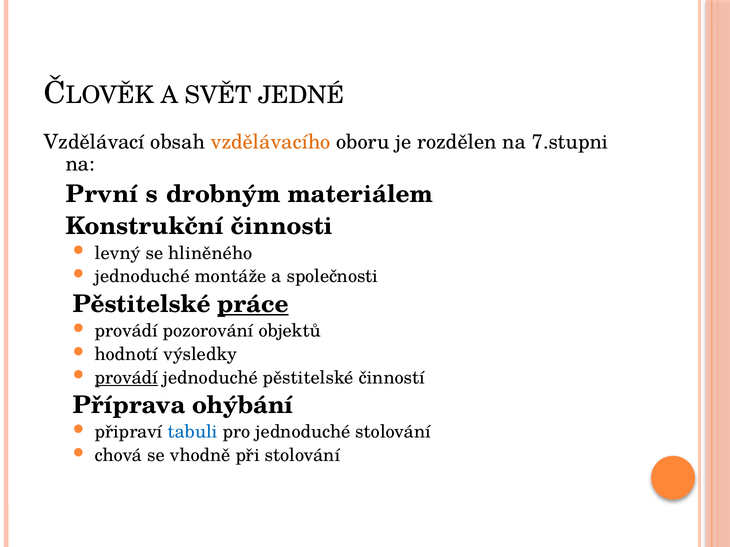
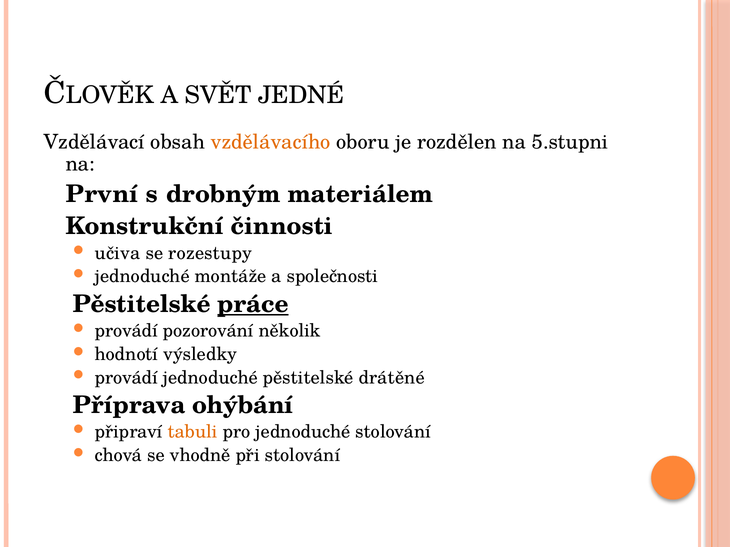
7.stupni: 7.stupni -> 5.stupni
levný: levný -> učiva
hliněného: hliněného -> rozestupy
objektů: objektů -> několik
provádí at (126, 378) underline: present -> none
činností: činností -> drátěné
tabuli colour: blue -> orange
